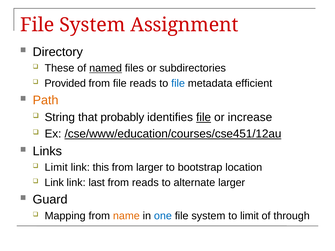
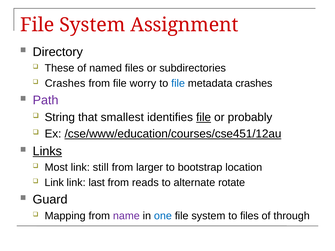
named underline: present -> none
Provided at (65, 83): Provided -> Crashes
file reads: reads -> worry
metadata efficient: efficient -> crashes
Path colour: orange -> purple
probably: probably -> smallest
increase: increase -> probably
Links underline: none -> present
Limit at (56, 168): Limit -> Most
this: this -> still
alternate larger: larger -> rotate
name colour: orange -> purple
to limit: limit -> files
